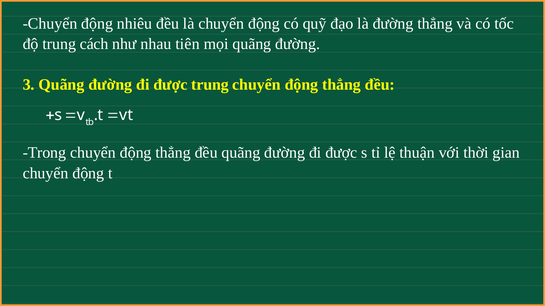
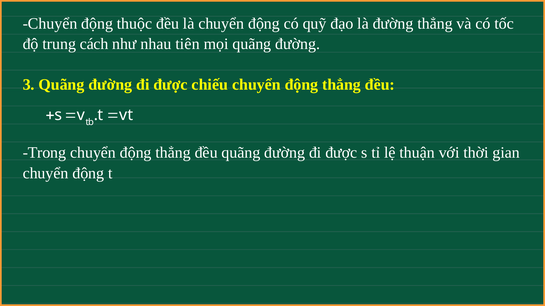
nhiêu: nhiêu -> thuộc
được trung: trung -> chiếu
